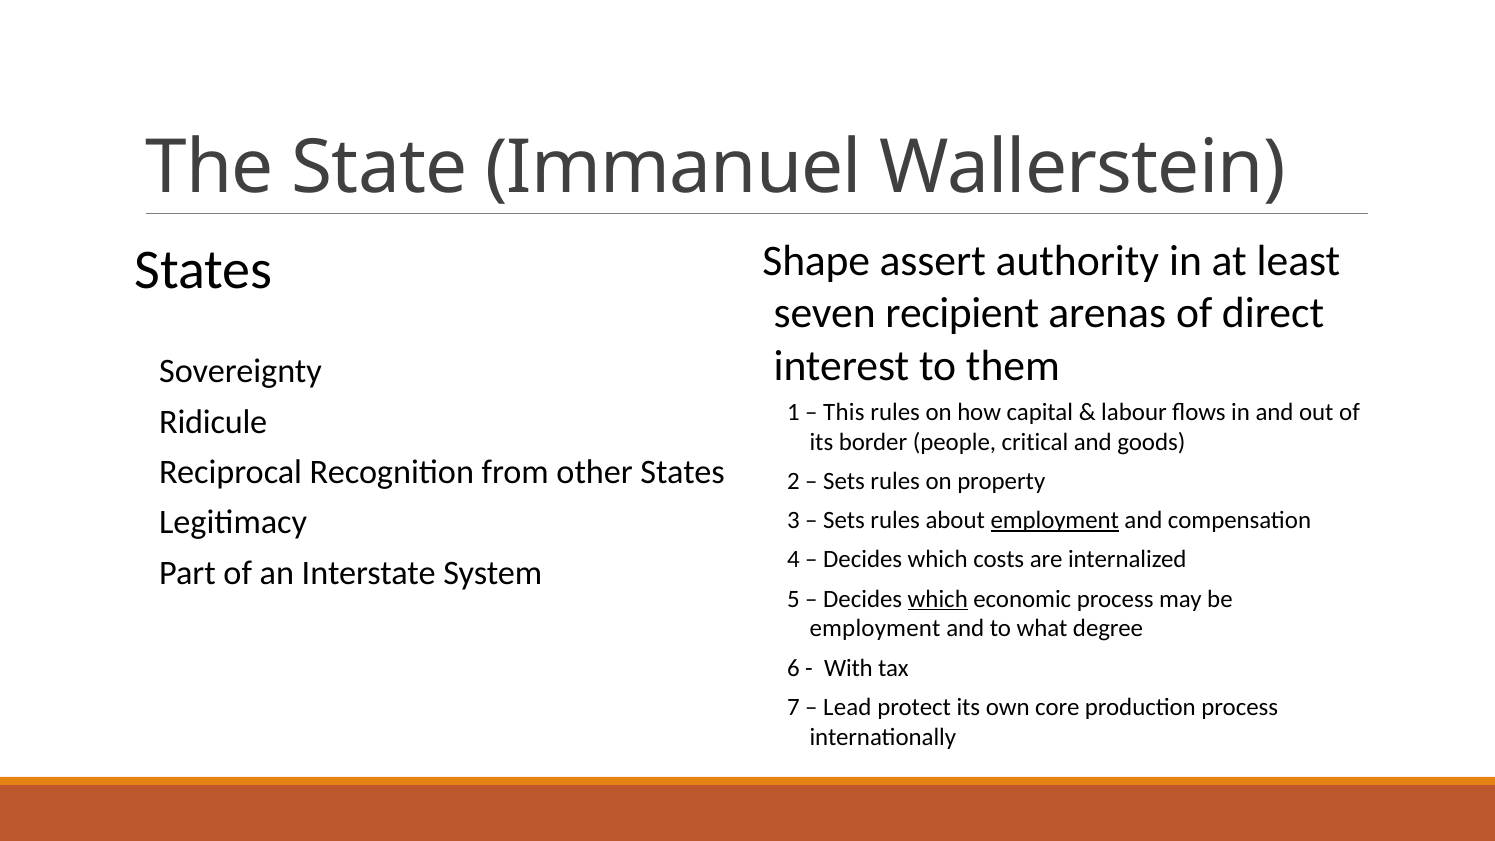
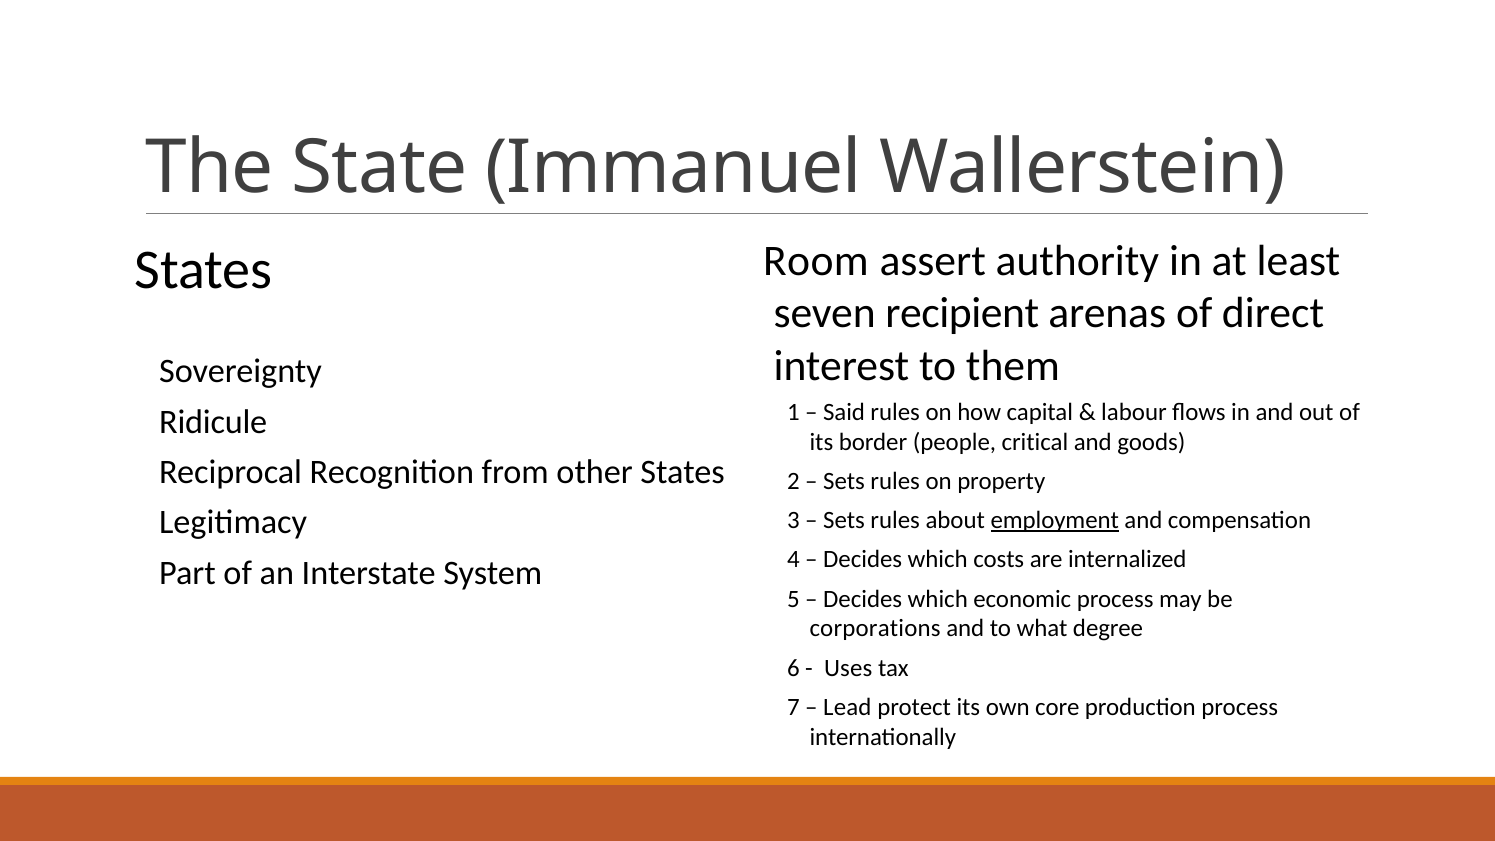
Shape: Shape -> Room
This: This -> Said
which at (938, 599) underline: present -> none
employment at (875, 629): employment -> corporations
With: With -> Uses
